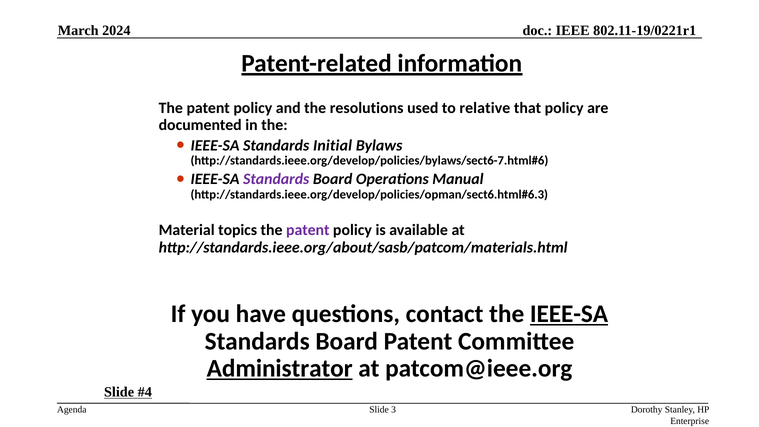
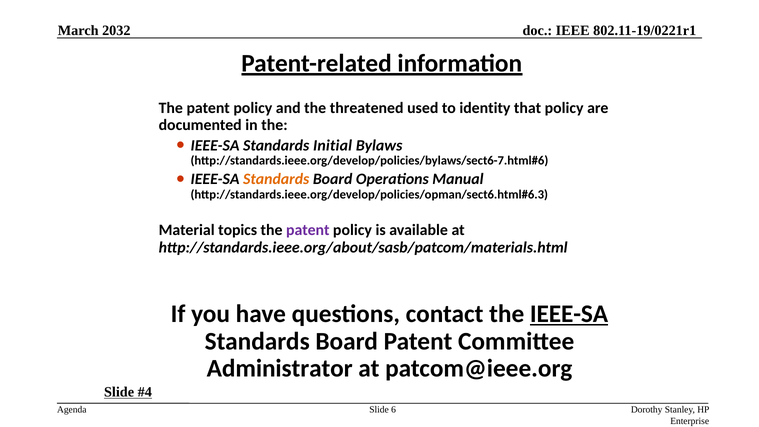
2024: 2024 -> 2032
resolutions: resolutions -> threatened
relative: relative -> identity
Standards at (276, 179) colour: purple -> orange
Administrator underline: present -> none
3: 3 -> 6
